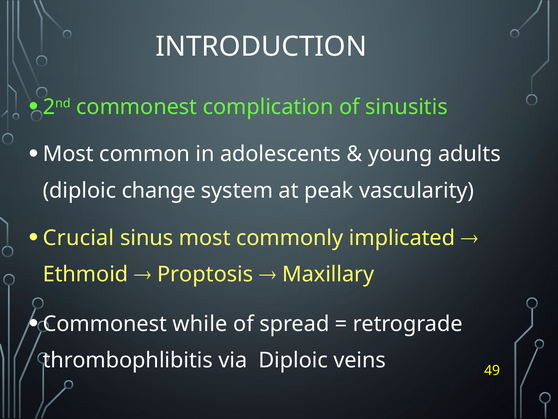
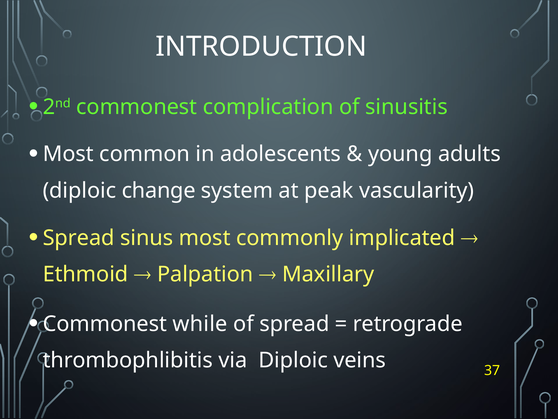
Crucial at (79, 238): Crucial -> Spread
Proptosis: Proptosis -> Palpation
49: 49 -> 37
